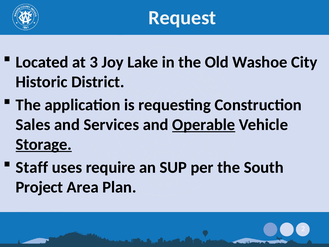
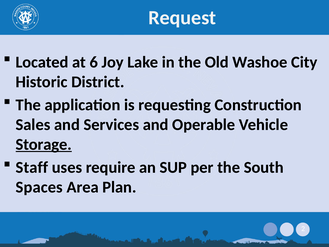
3: 3 -> 6
Operable underline: present -> none
Project: Project -> Spaces
